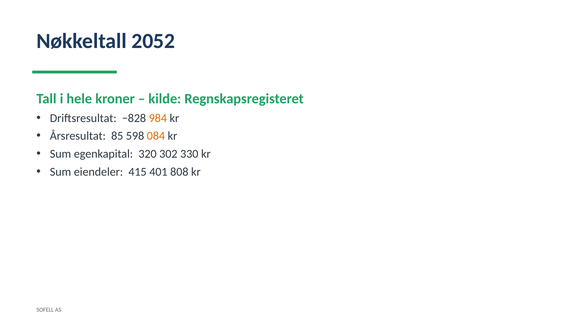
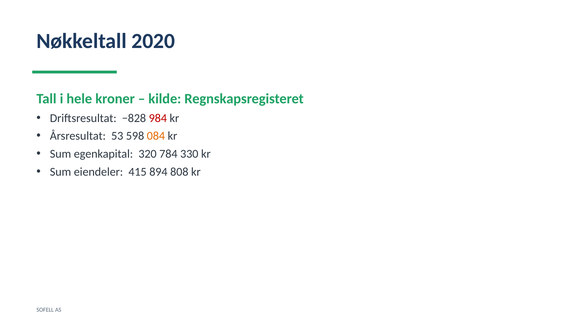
2052: 2052 -> 2020
984 colour: orange -> red
85: 85 -> 53
302: 302 -> 784
401: 401 -> 894
